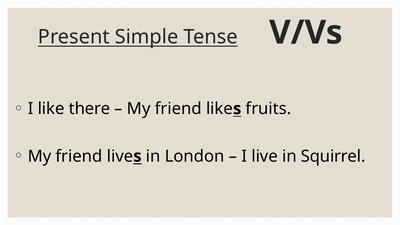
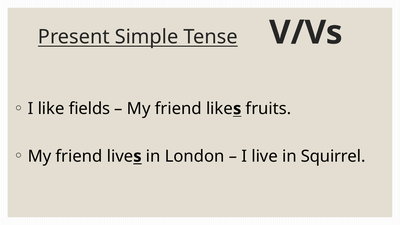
there: there -> fields
